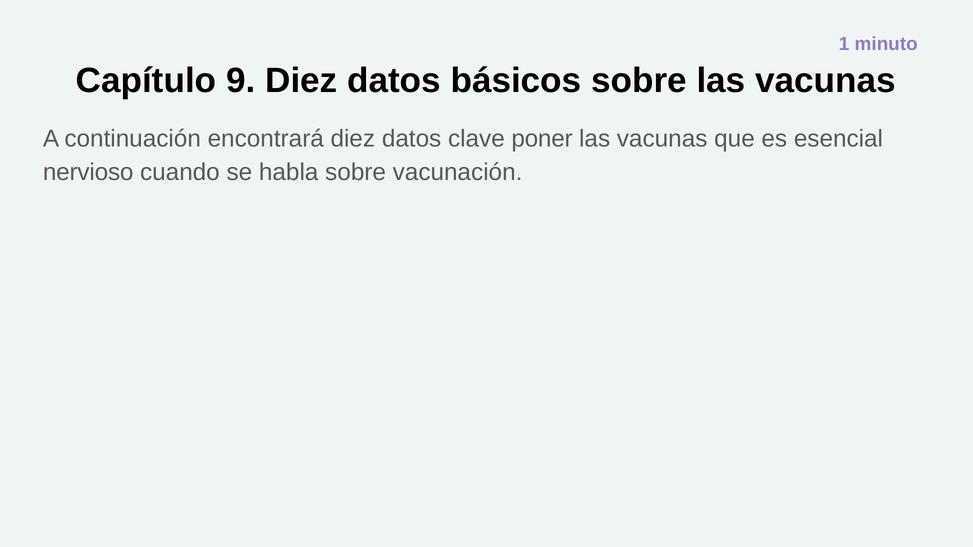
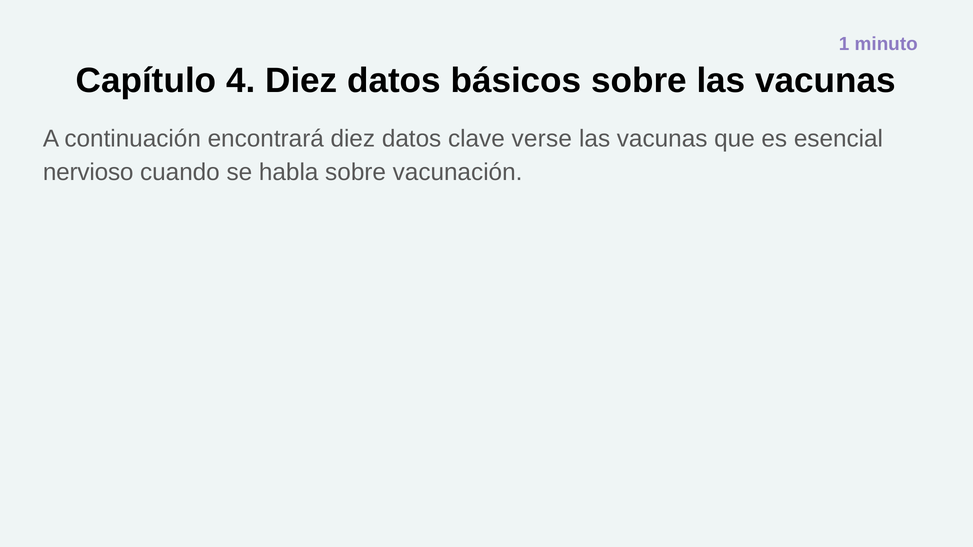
9: 9 -> 4
poner: poner -> verse
